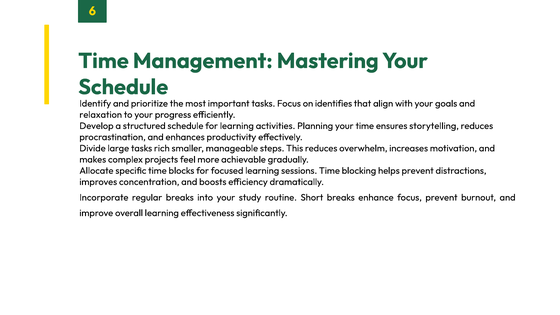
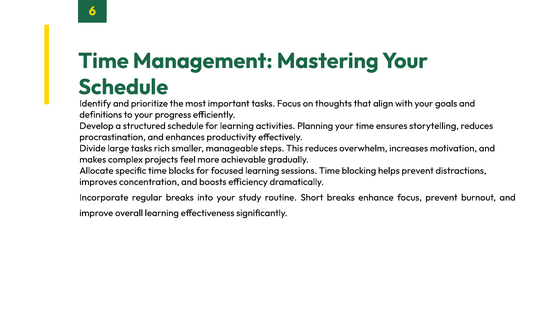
identifies: identifies -> thoughts
relaxation: relaxation -> definitions
